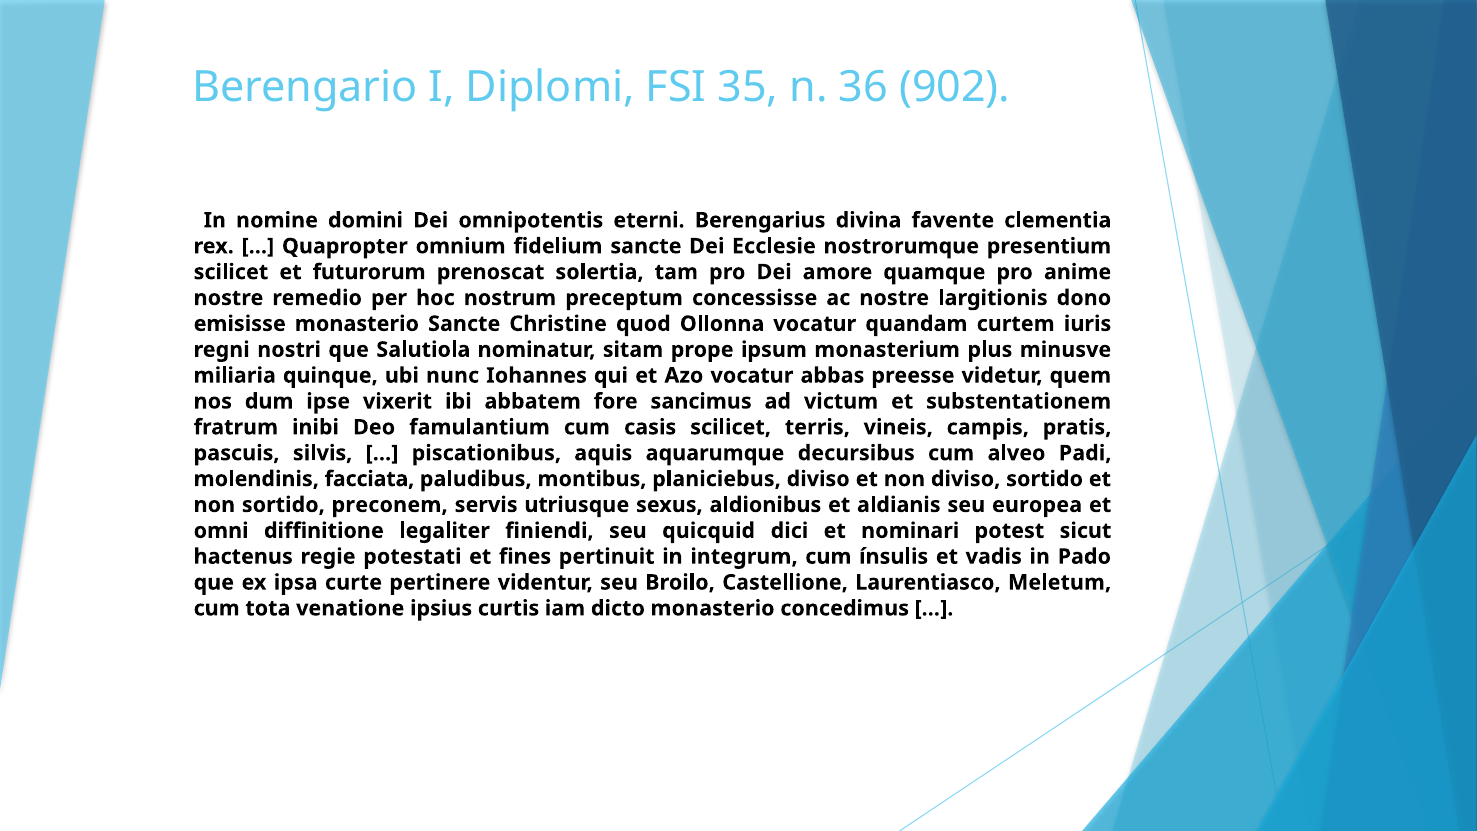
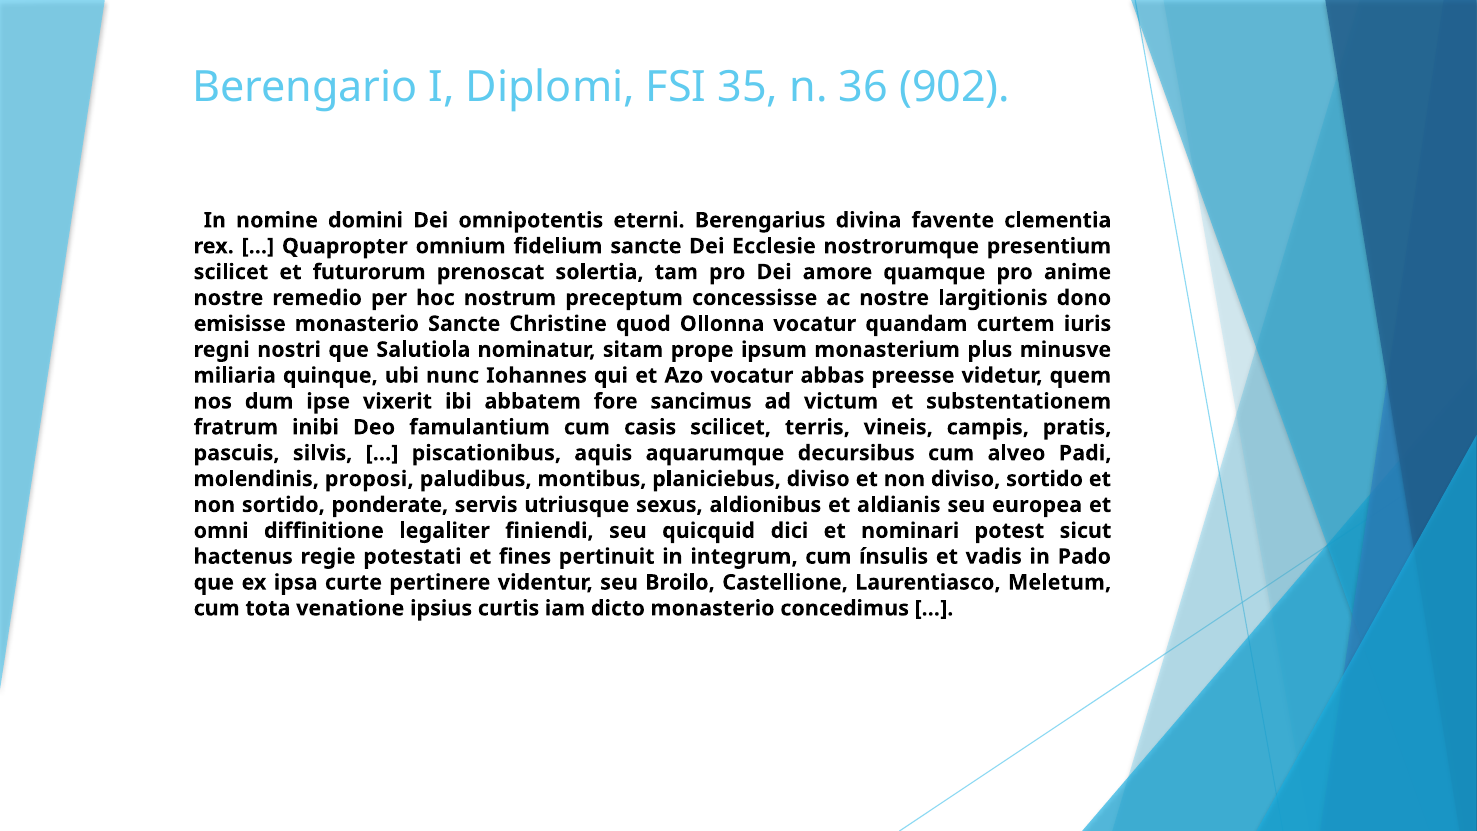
facciata: facciata -> proposi
preconem: preconem -> ponderate
